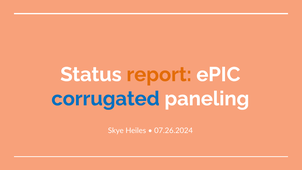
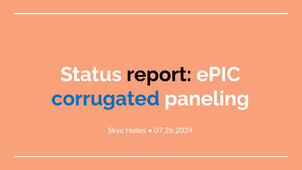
report colour: orange -> black
